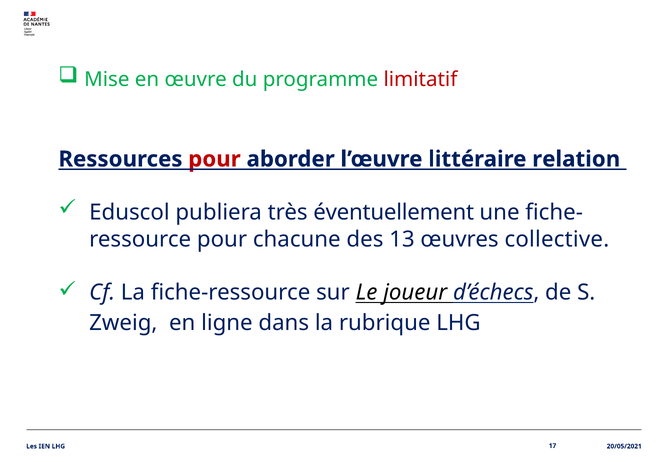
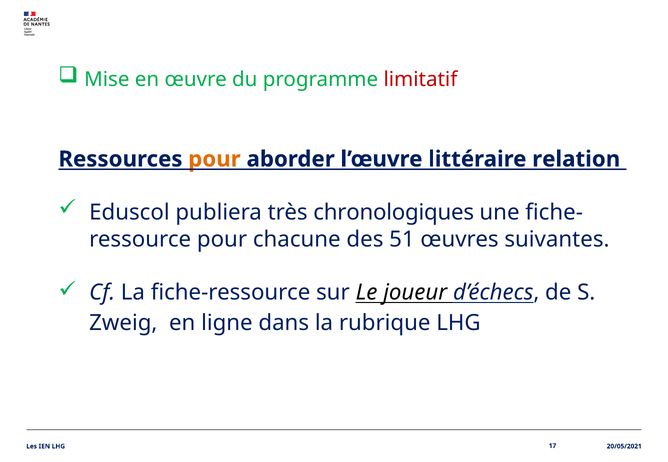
pour at (214, 159) colour: red -> orange
éventuellement: éventuellement -> chronologiques
13: 13 -> 51
collective: collective -> suivantes
